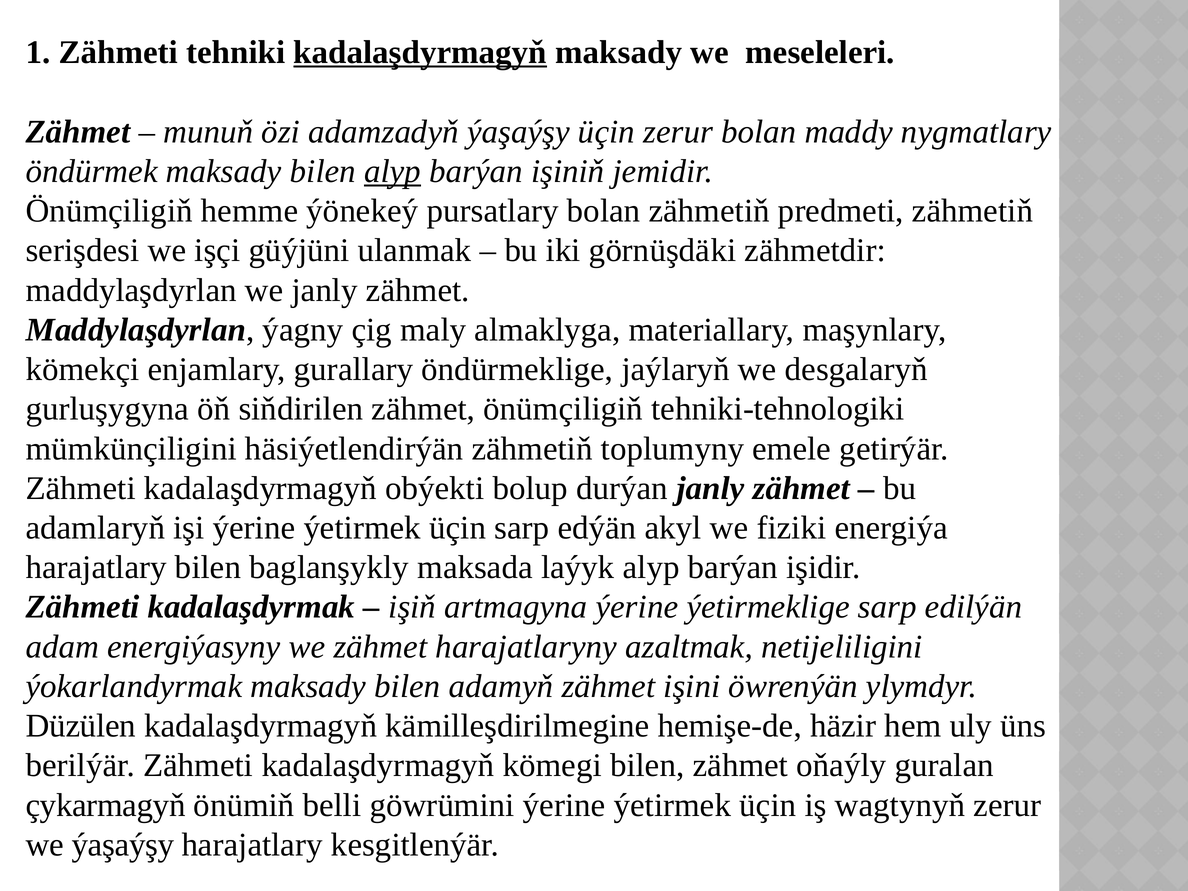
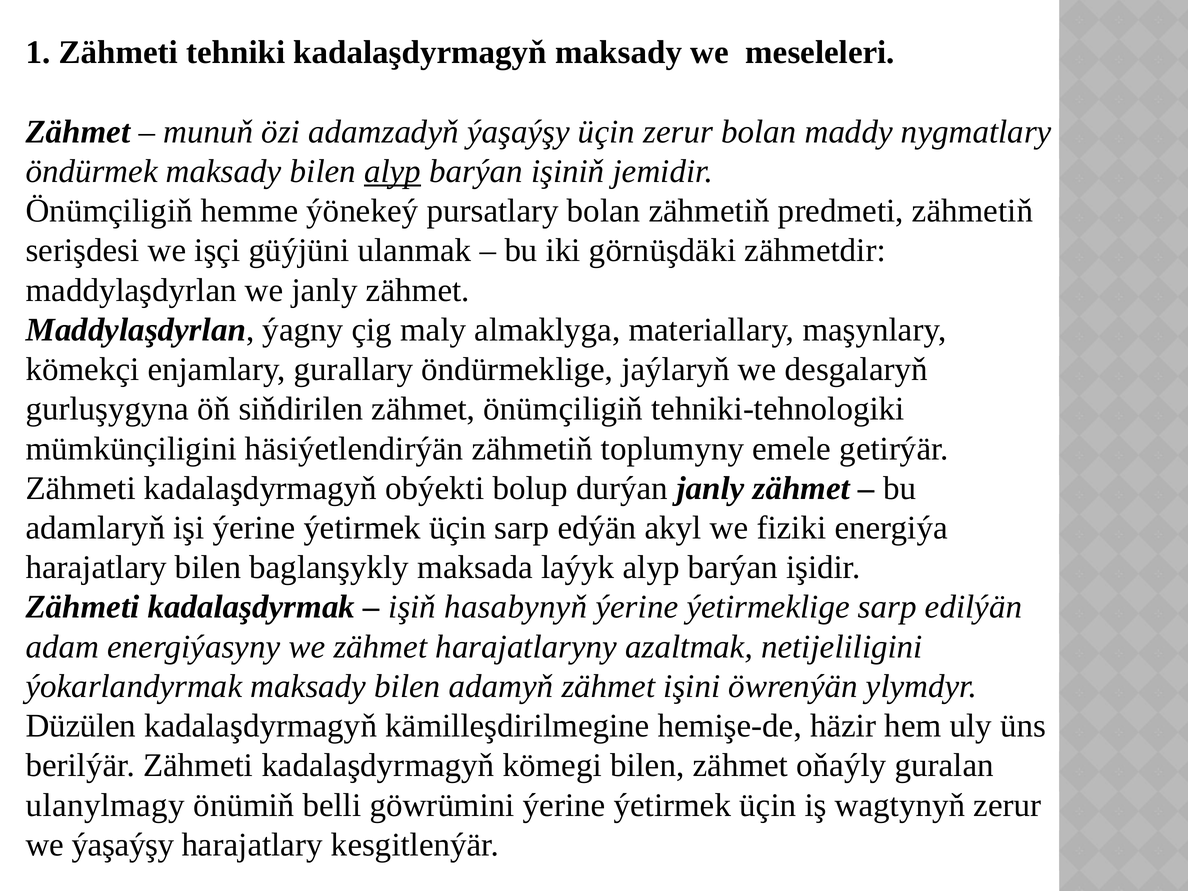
kadalaşdyrmagyň at (420, 52) underline: present -> none
artmagyna: artmagyna -> hasabynyň
çykarmagyň: çykarmagyň -> ulanylmagy
